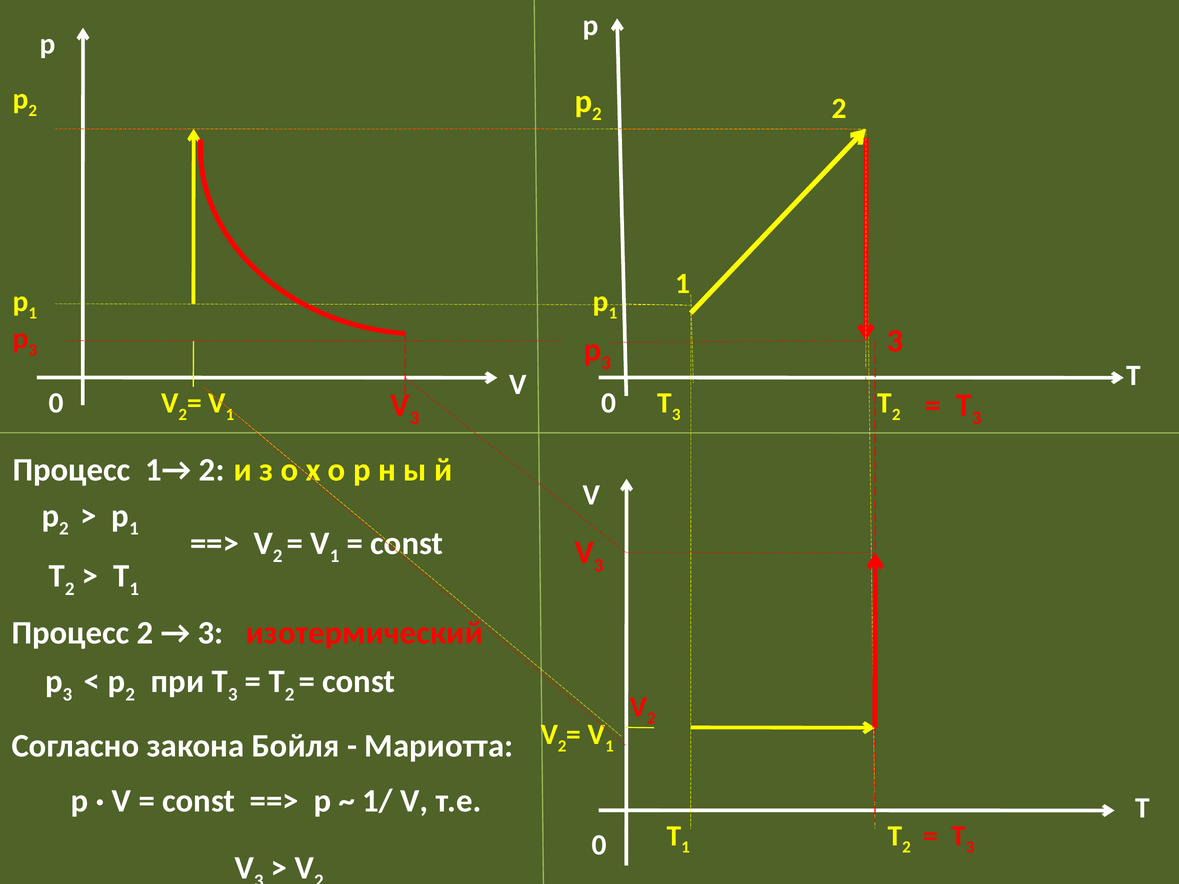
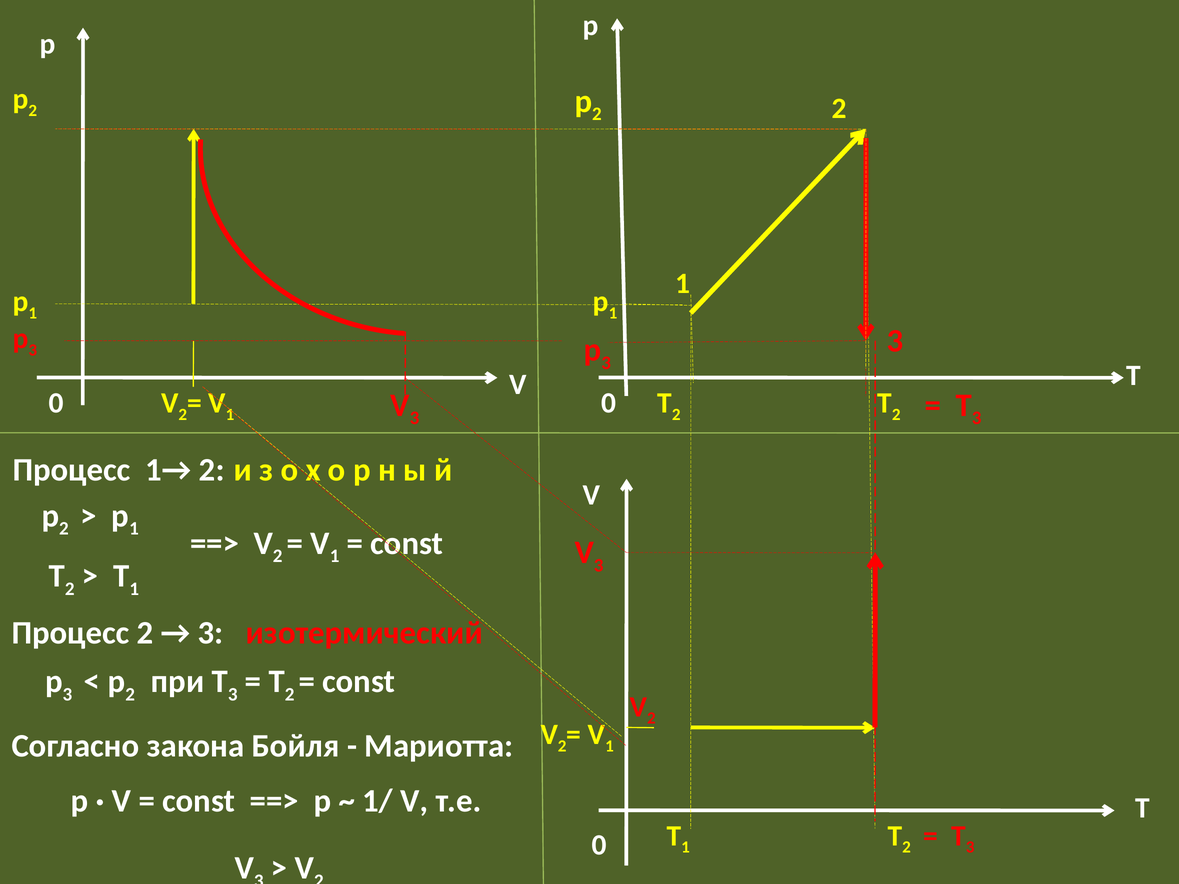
3 at (676, 415): 3 -> 2
